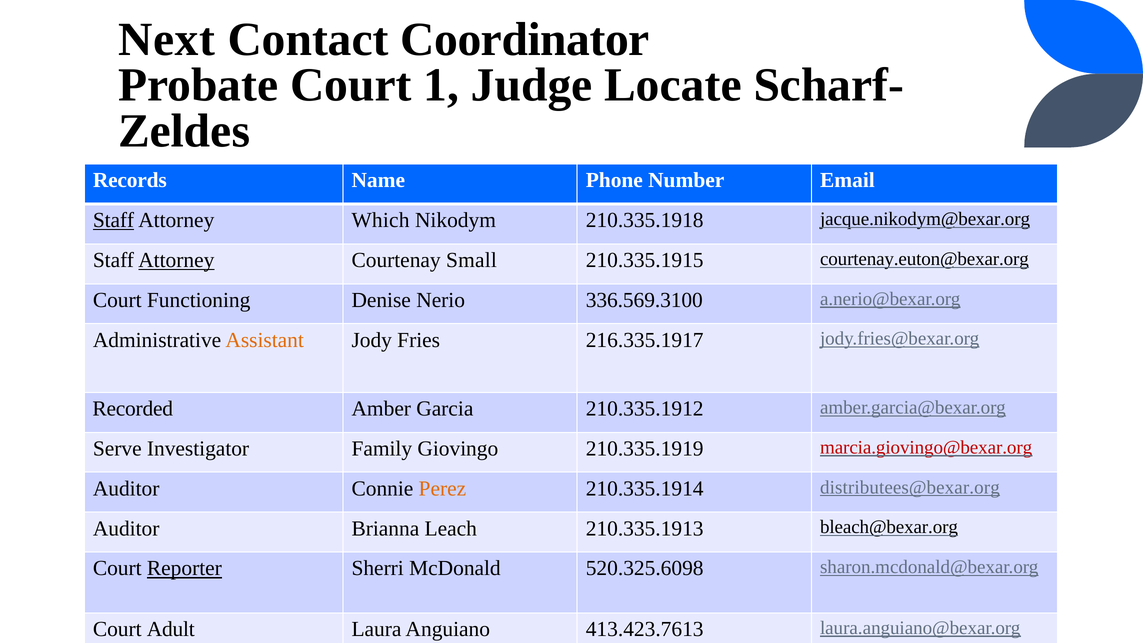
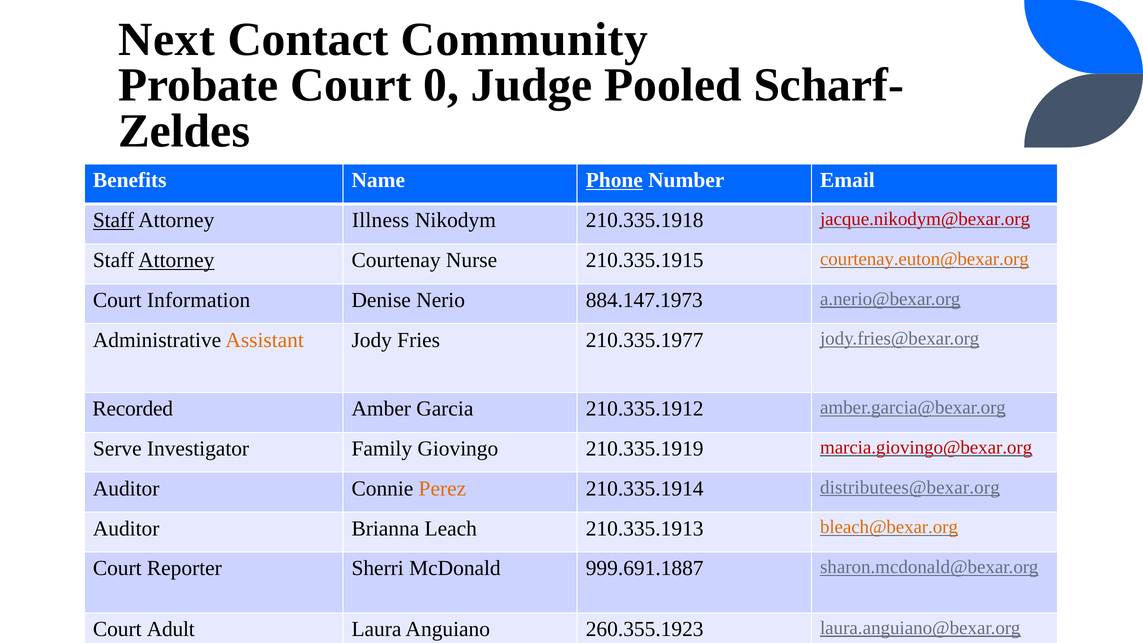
Coordinator: Coordinator -> Community
1: 1 -> 0
Locate: Locate -> Pooled
Records: Records -> Benefits
Phone underline: none -> present
Which: Which -> Illness
jacque.nikodym@bexar.org colour: black -> red
Small: Small -> Nurse
courtenay.euton@bexar.org colour: black -> orange
Functioning: Functioning -> Information
336.569.3100: 336.569.3100 -> 884.147.1973
216.335.1917: 216.335.1917 -> 210.335.1977
bleach@bexar.org colour: black -> orange
Reporter underline: present -> none
520.325.6098: 520.325.6098 -> 999.691.1887
413.423.7613: 413.423.7613 -> 260.355.1923
